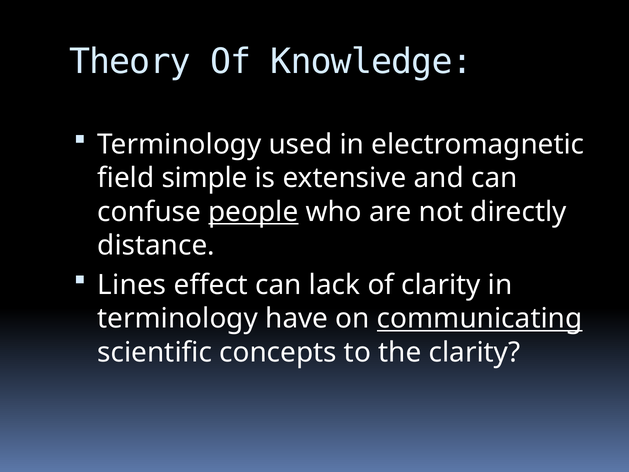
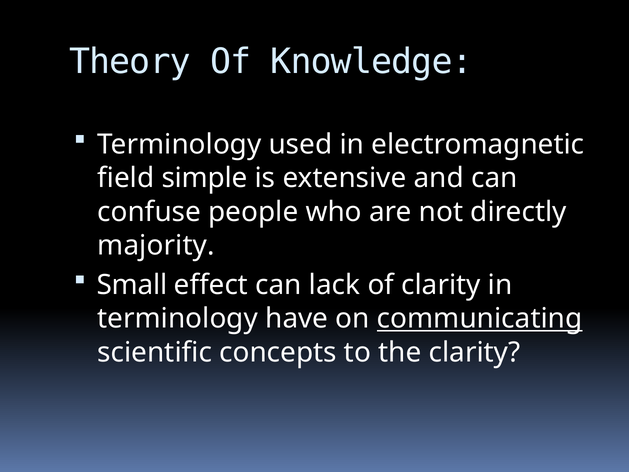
people underline: present -> none
distance: distance -> majority
Lines: Lines -> Small
